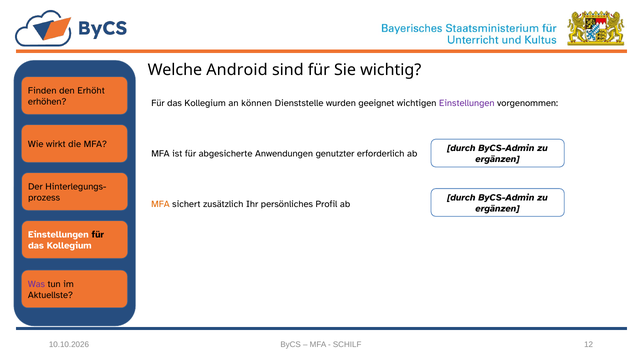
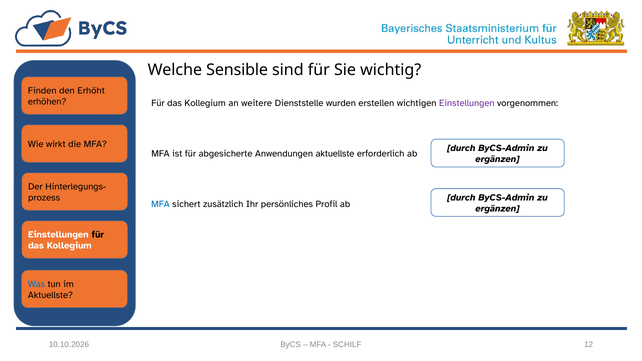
Android: Android -> Sensible
können: können -> weitere
geeignet: geeignet -> erstellen
Anwendungen genutzter: genutzter -> aktuellste
MFA at (160, 204) colour: orange -> blue
Was colour: purple -> blue
